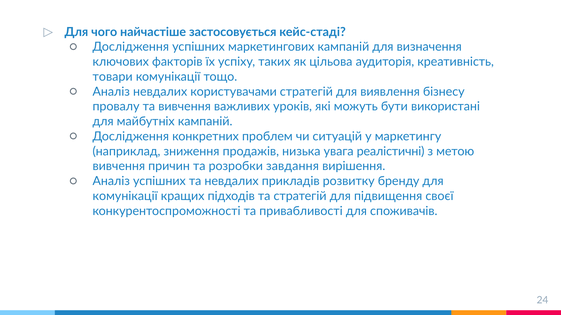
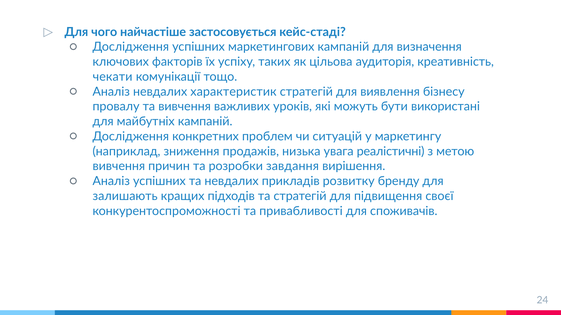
товари: товари -> чекати
користувачами: користувачами -> характеристик
комунікації at (125, 196): комунікації -> залишають
